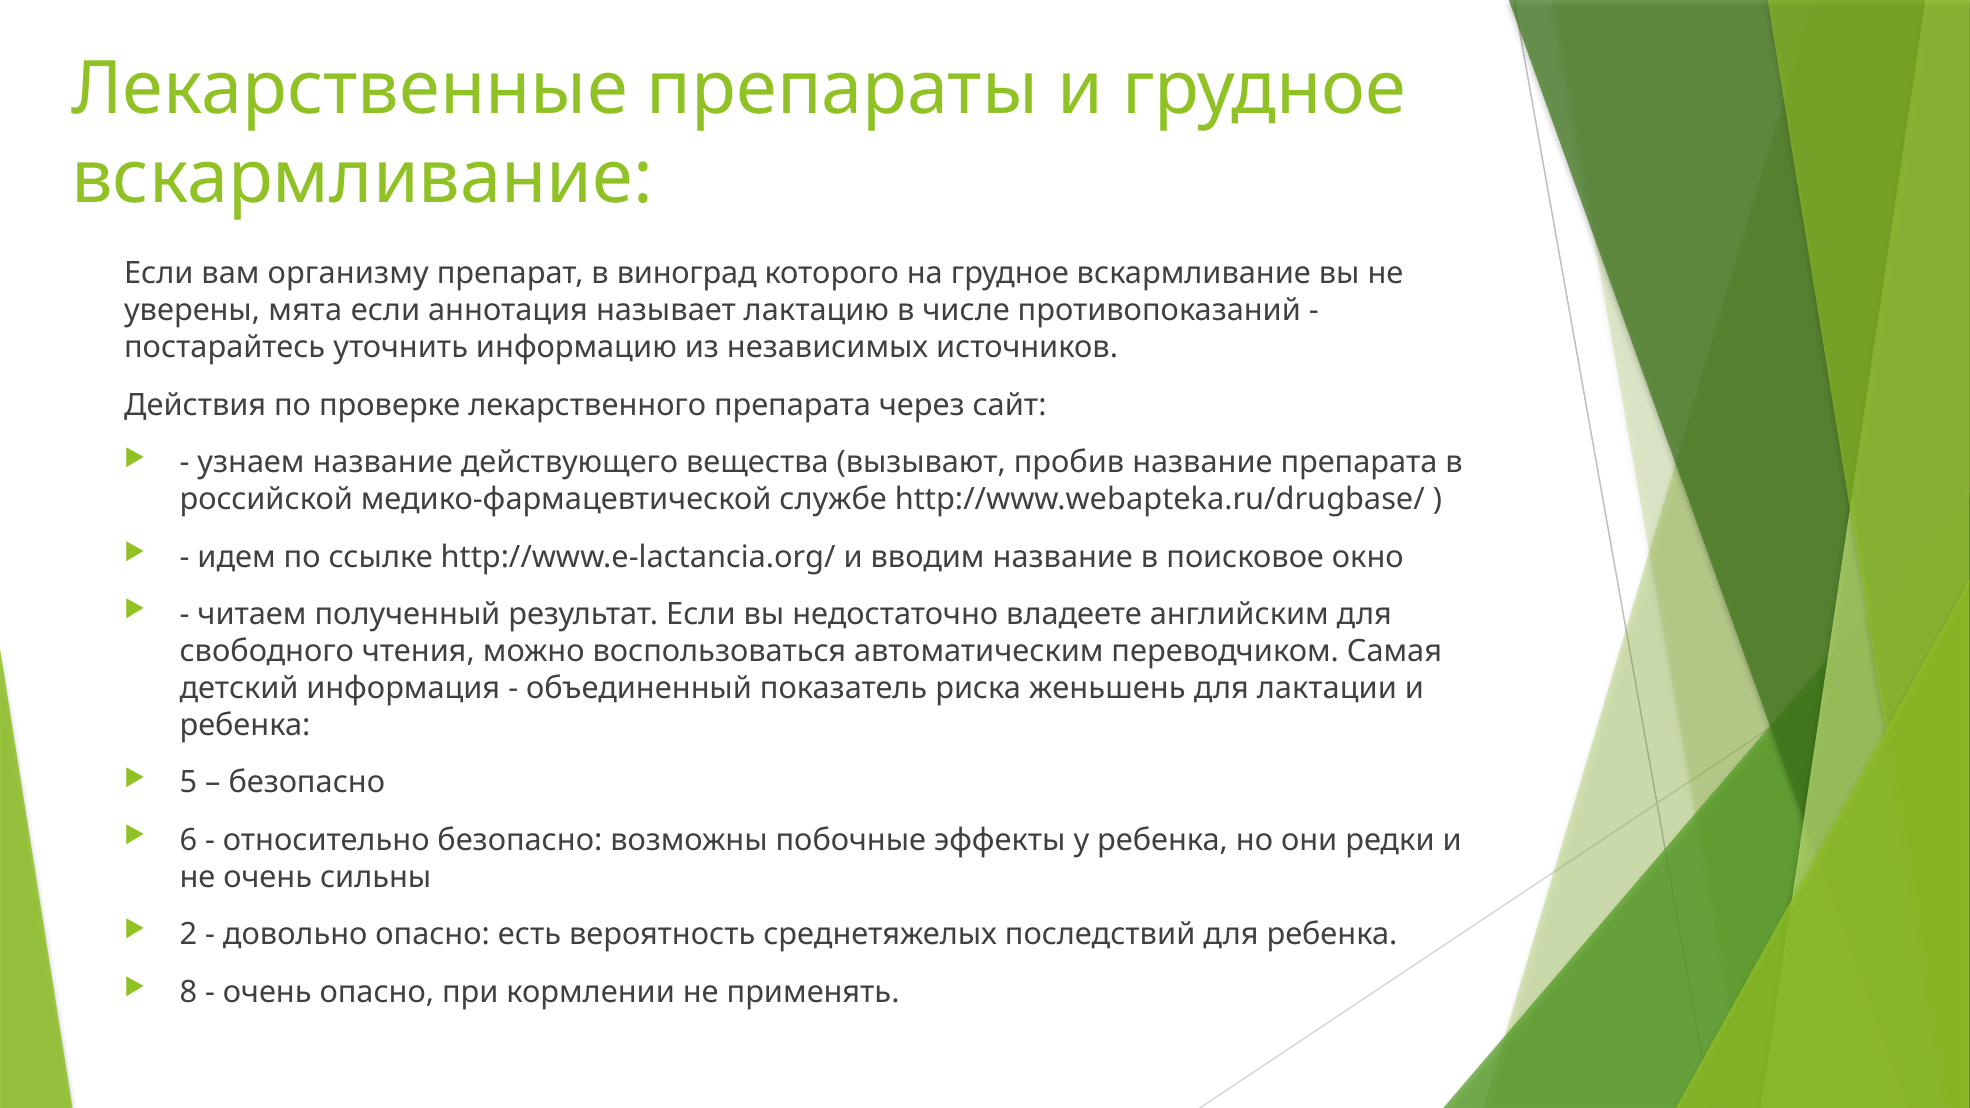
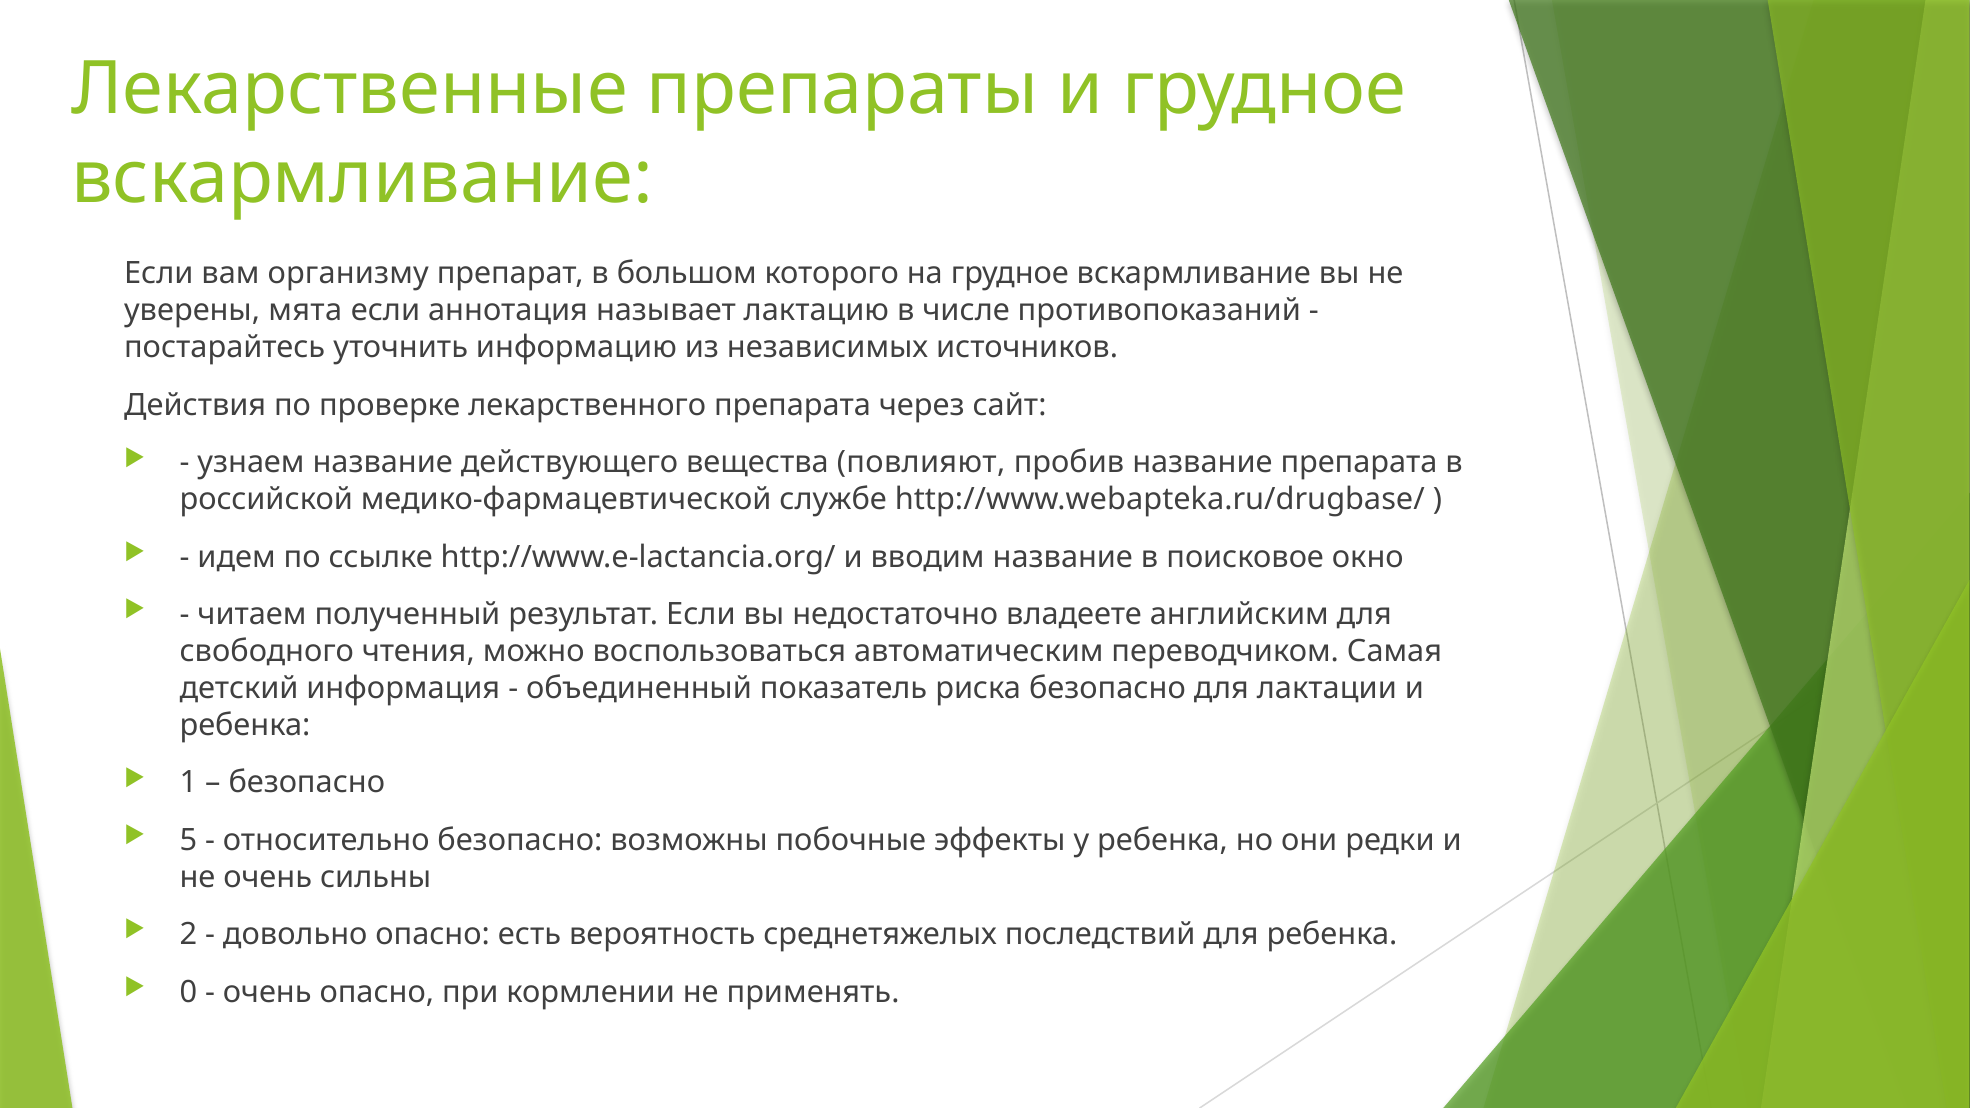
виноград: виноград -> большом
вызывают: вызывают -> повлияют
риска женьшень: женьшень -> безопасно
5: 5 -> 1
6: 6 -> 5
8: 8 -> 0
